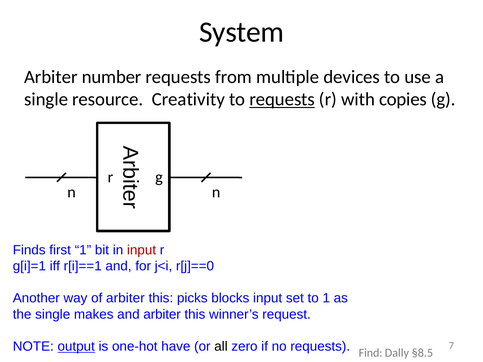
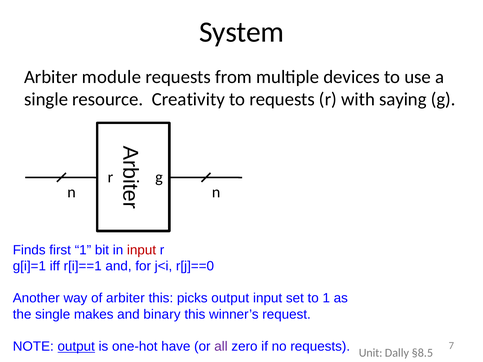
number: number -> module
requests at (282, 100) underline: present -> none
copies: copies -> saying
picks blocks: blocks -> output
and arbiter: arbiter -> binary
all colour: black -> purple
Find: Find -> Unit
